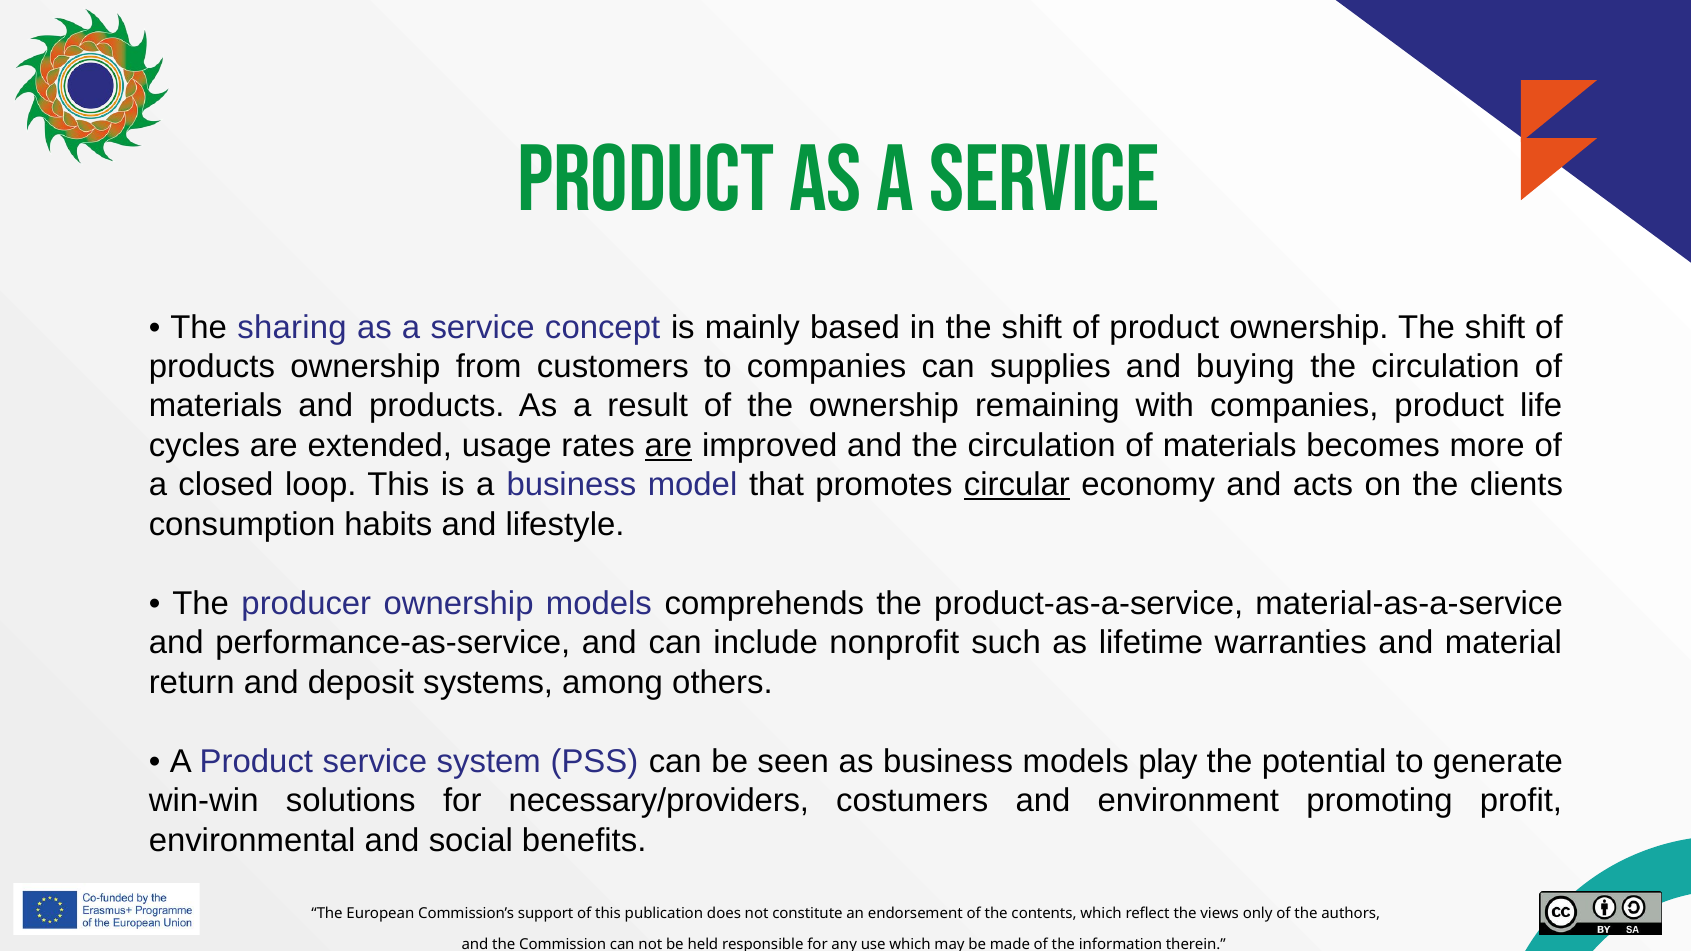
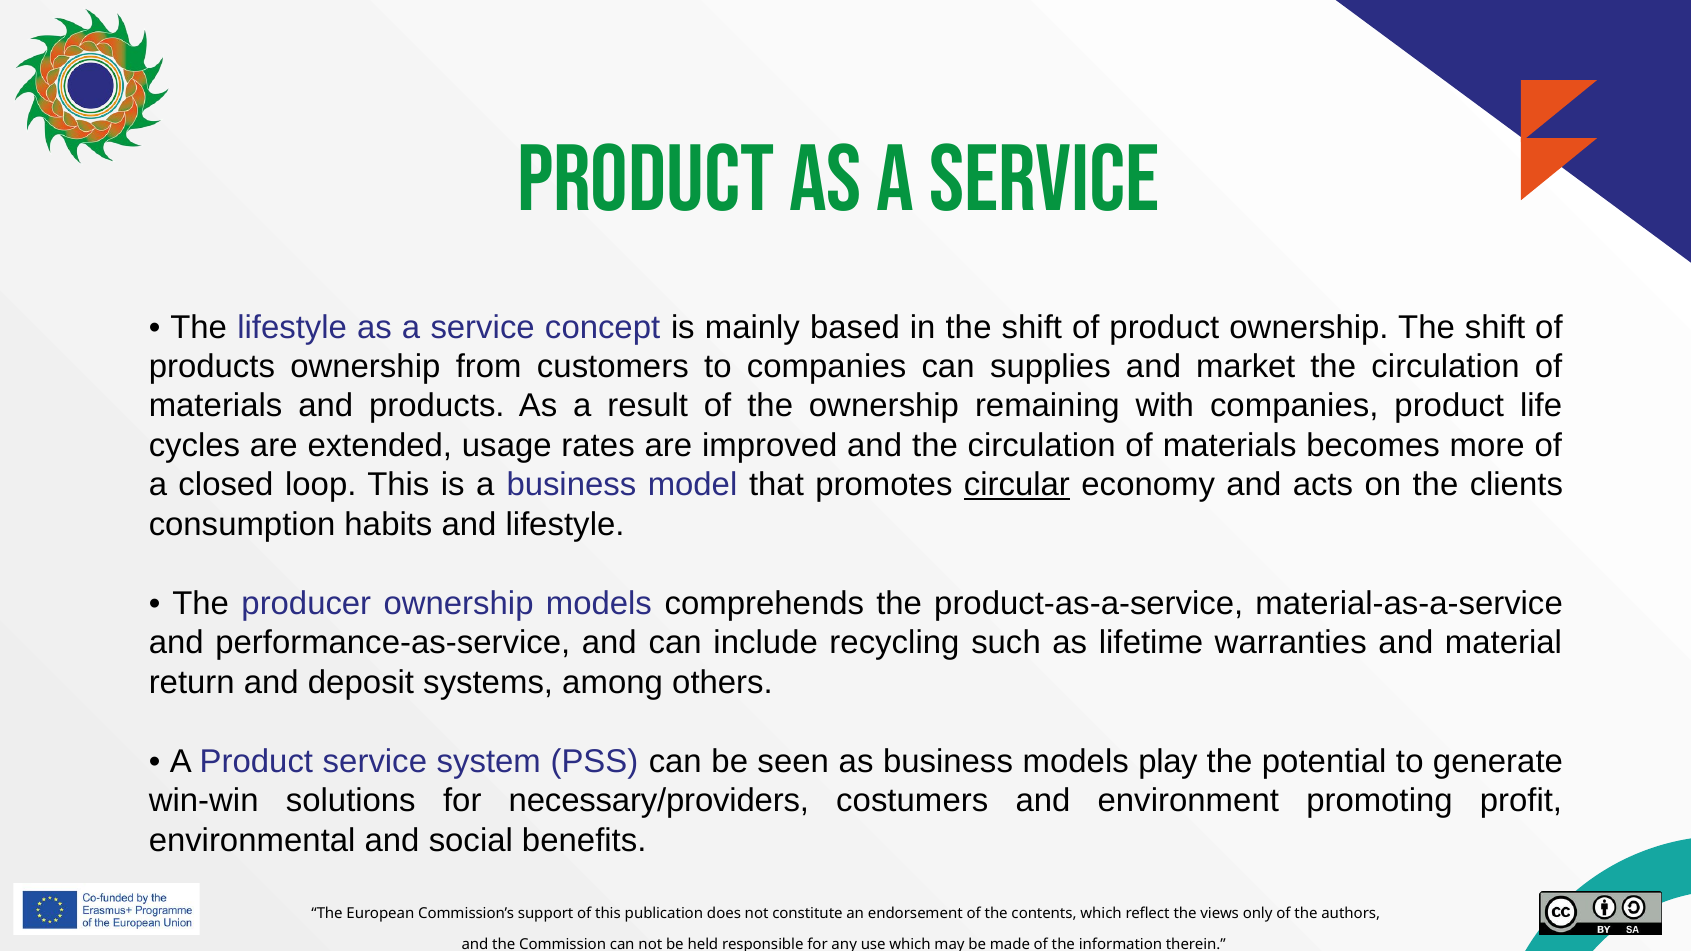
The sharing: sharing -> lifestyle
buying: buying -> market
are at (668, 446) underline: present -> none
nonprofit: nonprofit -> recycling
